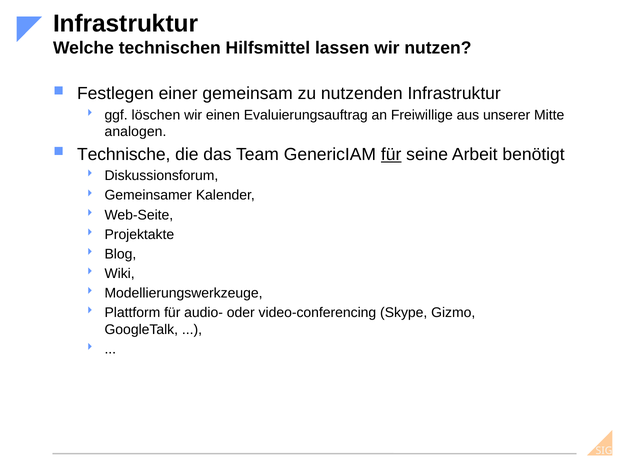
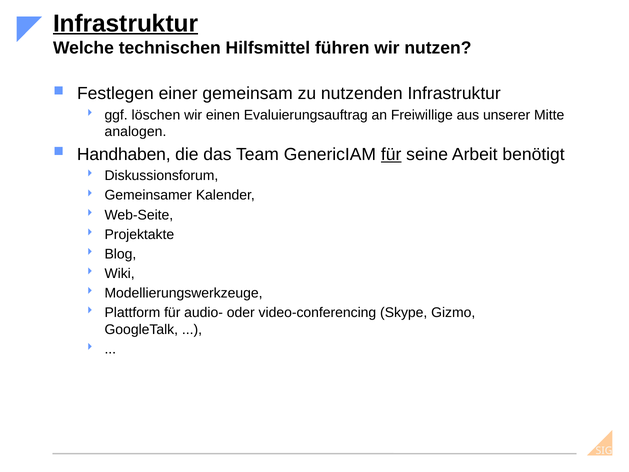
Infrastruktur at (126, 23) underline: none -> present
lassen: lassen -> führen
Technische: Technische -> Handhaben
